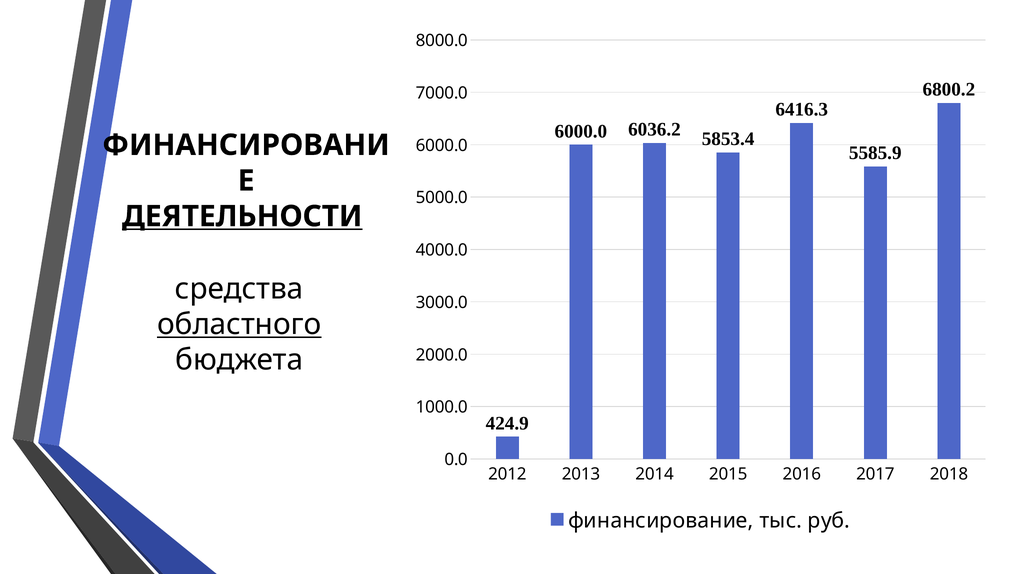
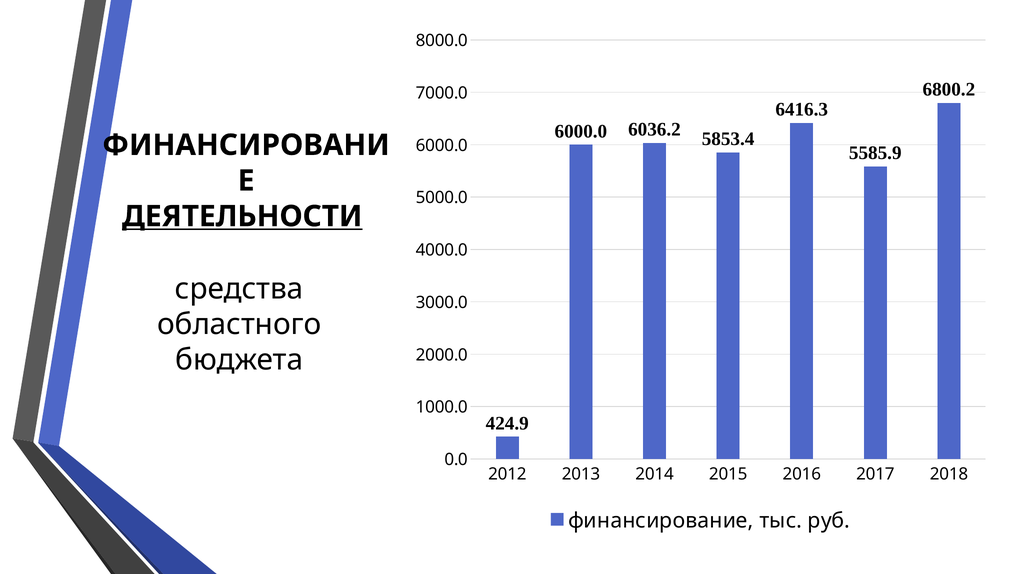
областного underline: present -> none
